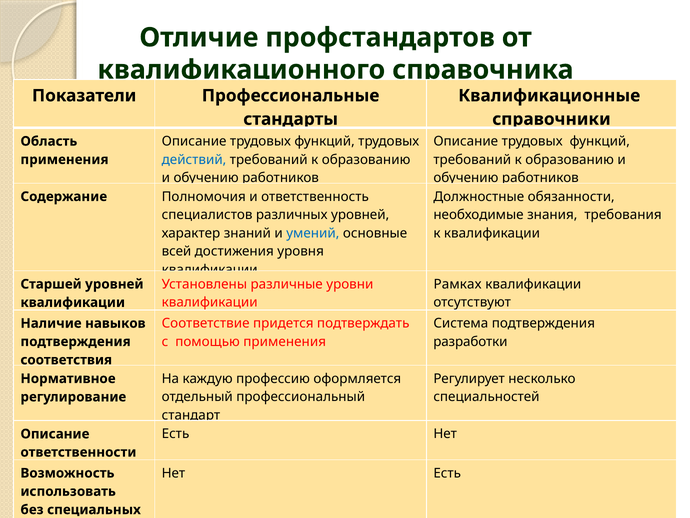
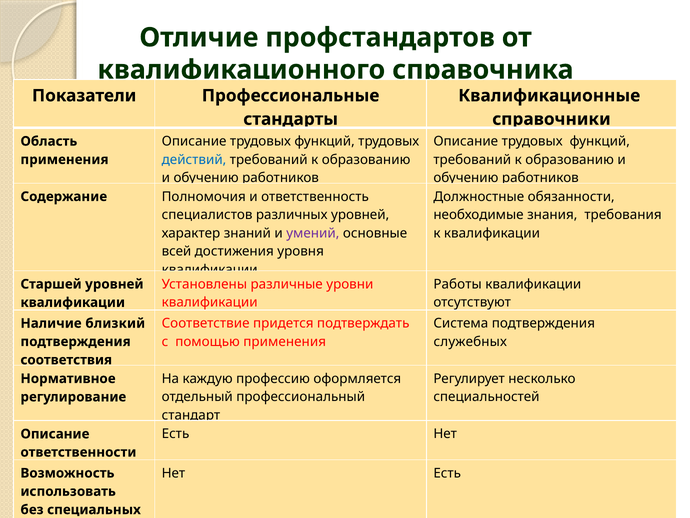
умений at (313, 233) colour: blue -> purple
Рамках: Рамках -> Работы
навыков: навыков -> близкий
разработки: разработки -> служебных
